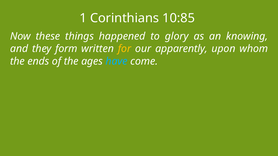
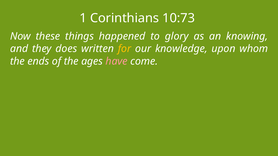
10:85: 10:85 -> 10:73
form: form -> does
apparently: apparently -> knowledge
have colour: light blue -> pink
